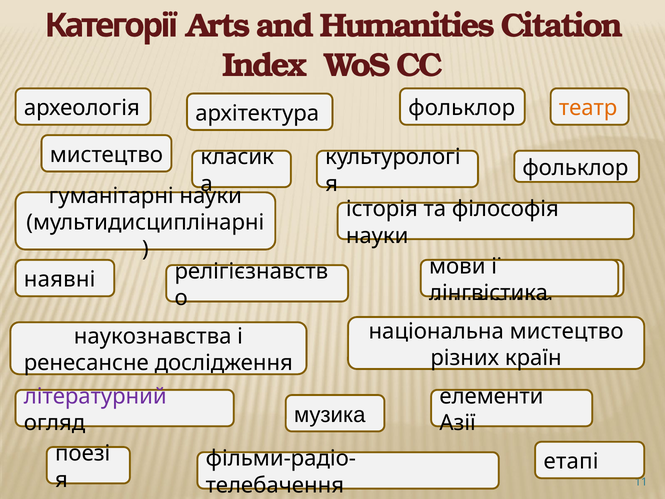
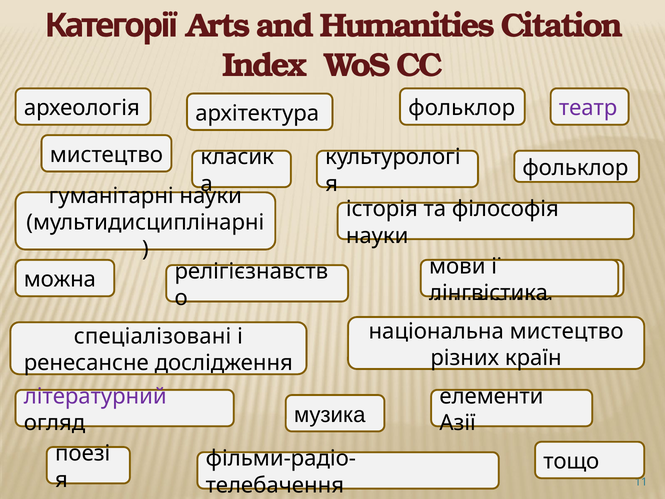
театр colour: orange -> purple
наявні: наявні -> можна
наукознавства: наукознавства -> спеціалізовані
етапі: етапі -> тощо
